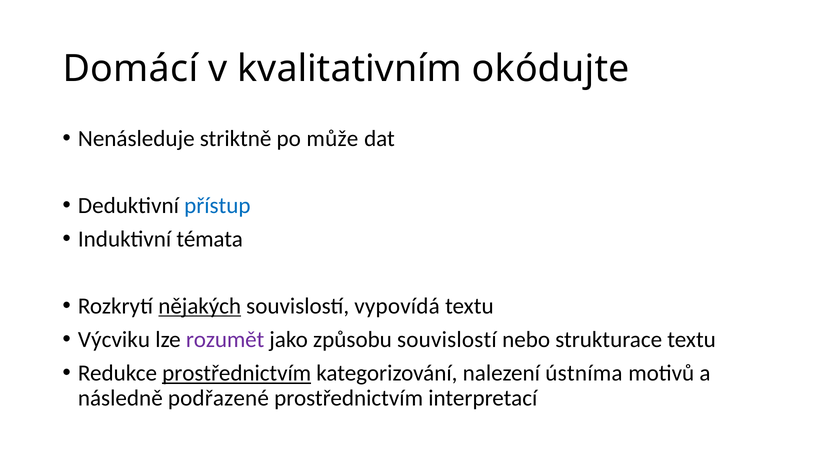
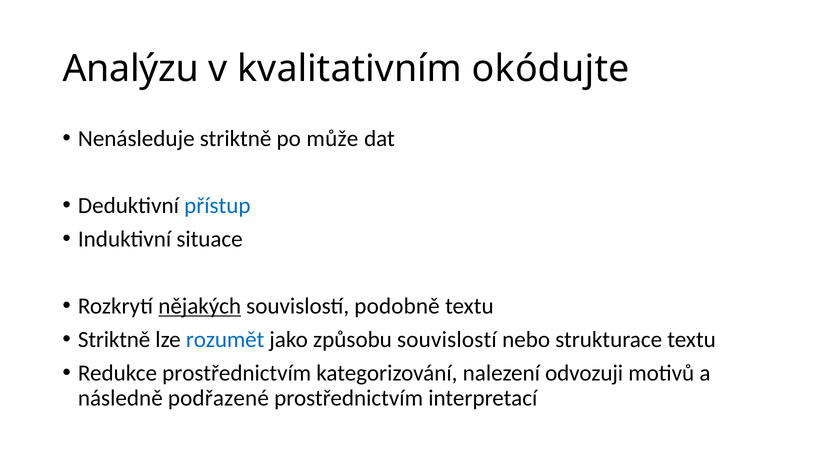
Domácí: Domácí -> Analýzu
témata: témata -> situace
vypovídá: vypovídá -> podobně
Výcviku at (114, 339): Výcviku -> Striktně
rozumět colour: purple -> blue
prostřednictvím at (237, 373) underline: present -> none
ústníma: ústníma -> odvozuji
